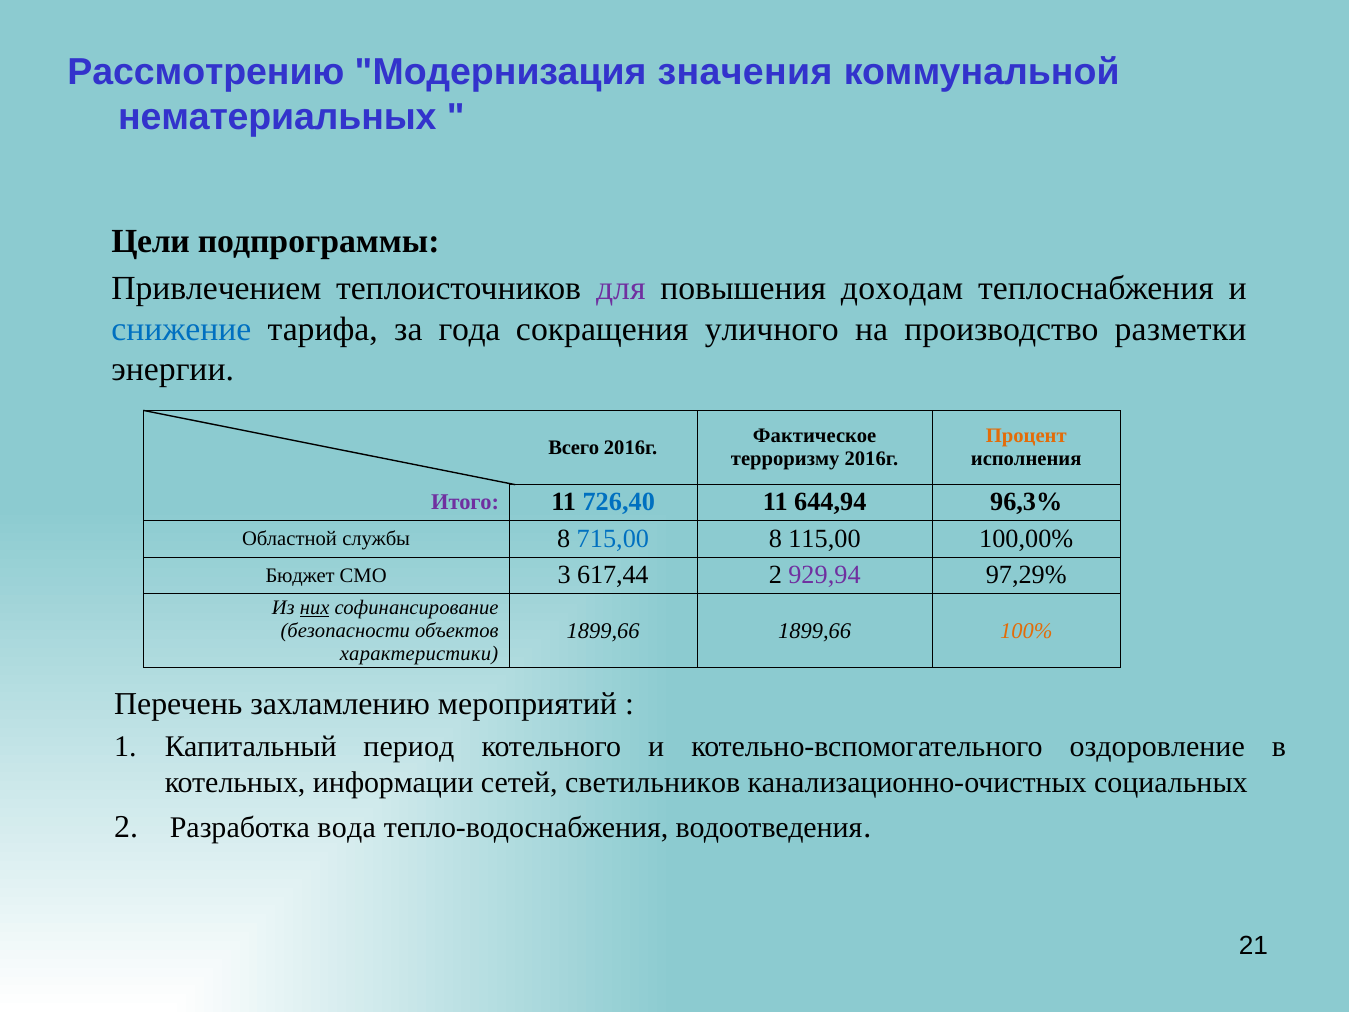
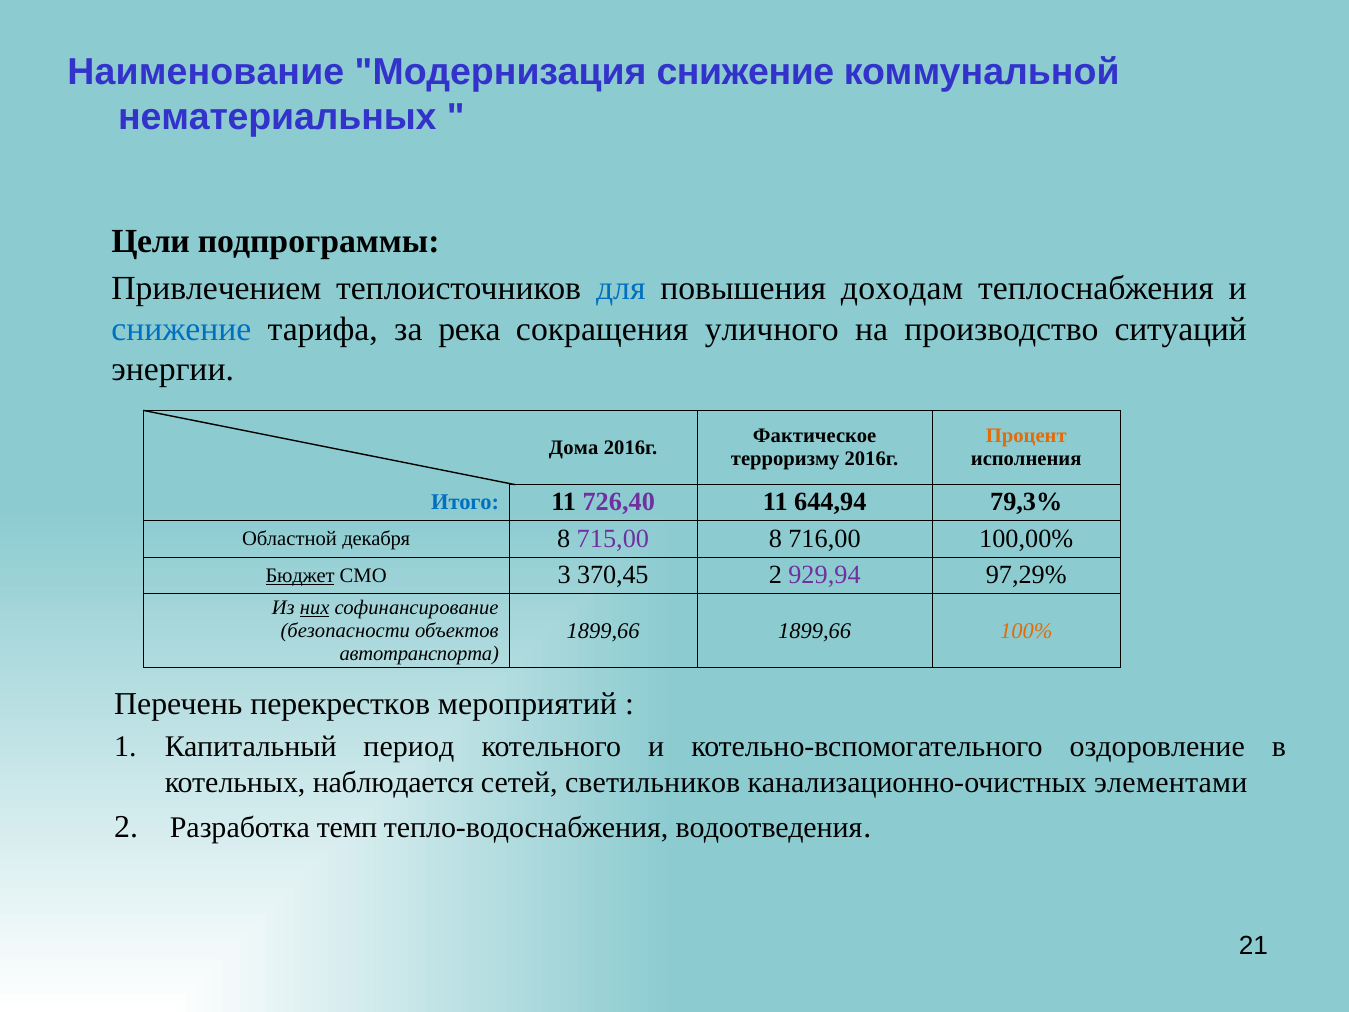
Рассмотрению: Рассмотрению -> Наименование
Модернизация значения: значения -> снижение
для colour: purple -> blue
года: года -> река
разметки: разметки -> ситуаций
Всего: Всего -> Дома
Итого colour: purple -> blue
726,40 colour: blue -> purple
96,3%: 96,3% -> 79,3%
службы: службы -> декабря
715,00 colour: blue -> purple
115,00: 115,00 -> 716,00
Бюджет underline: none -> present
617,44: 617,44 -> 370,45
характеристики: характеристики -> автотранспорта
захламлению: захламлению -> перекрестков
информации: информации -> наблюдается
социальных: социальных -> элементами
вода: вода -> темп
